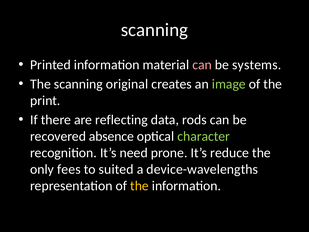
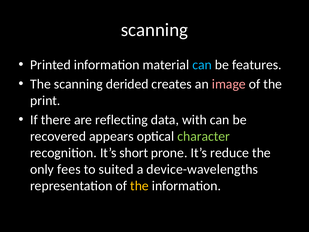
can at (202, 65) colour: pink -> light blue
systems: systems -> features
original: original -> derided
image colour: light green -> pink
rods: rods -> with
absence: absence -> appears
need: need -> short
